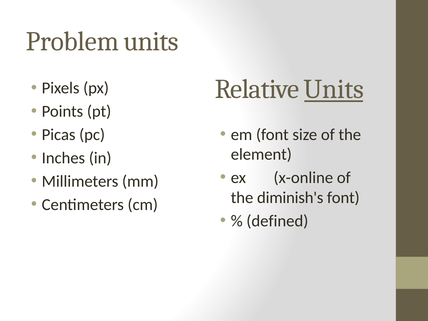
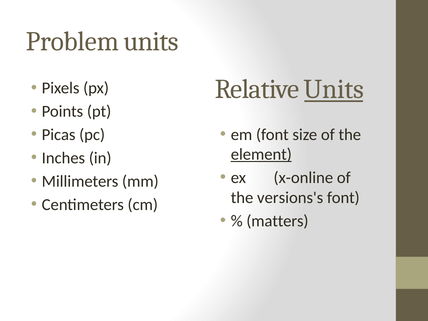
element underline: none -> present
diminish's: diminish's -> versions's
defined: defined -> matters
